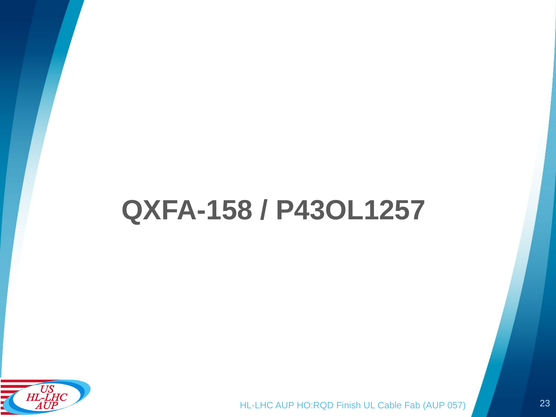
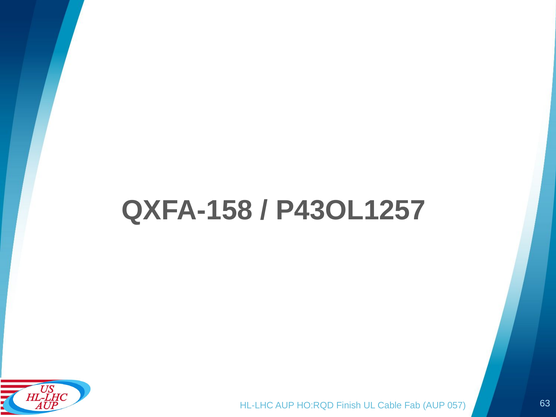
23: 23 -> 63
